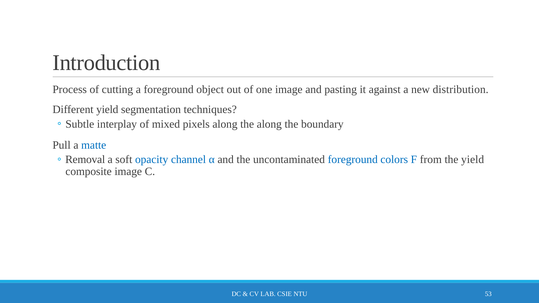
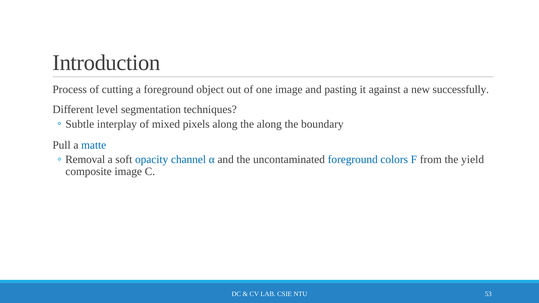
distribution: distribution -> successfully
Different yield: yield -> level
